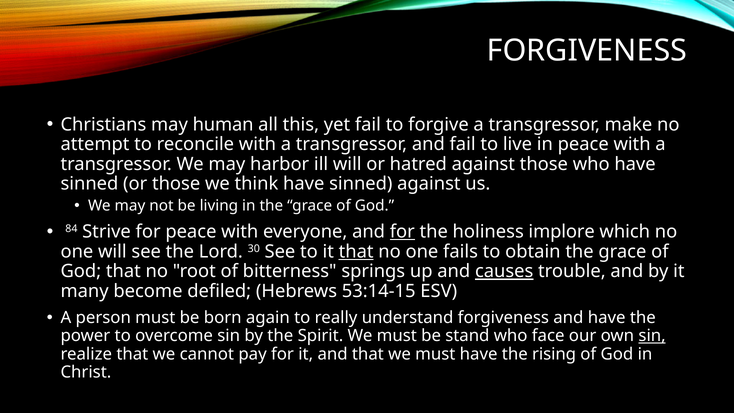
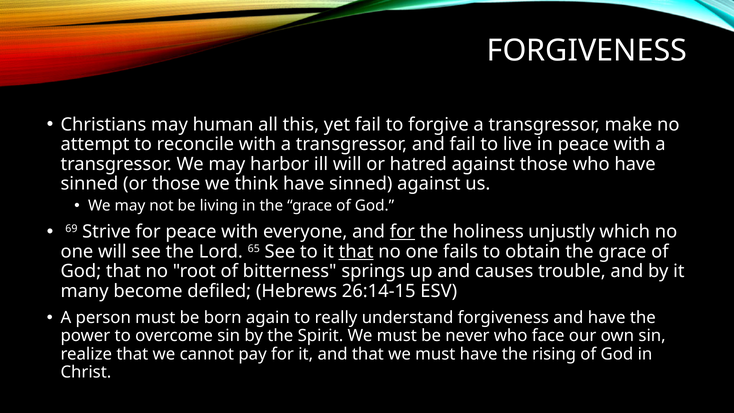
84: 84 -> 69
implore: implore -> unjustly
30: 30 -> 65
causes underline: present -> none
53:14-15: 53:14-15 -> 26:14-15
stand: stand -> never
sin at (652, 336) underline: present -> none
